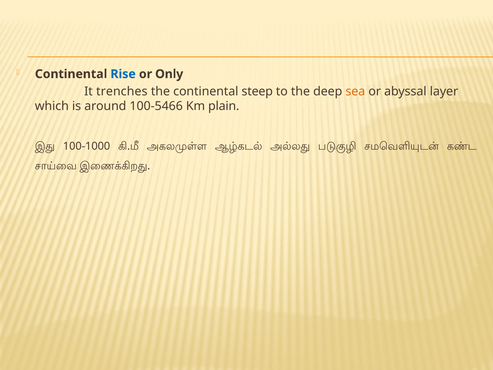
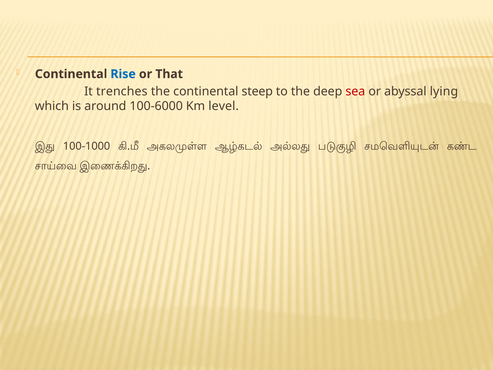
Only: Only -> That
sea colour: orange -> red
layer: layer -> lying
100-5466: 100-5466 -> 100-6000
plain: plain -> level
